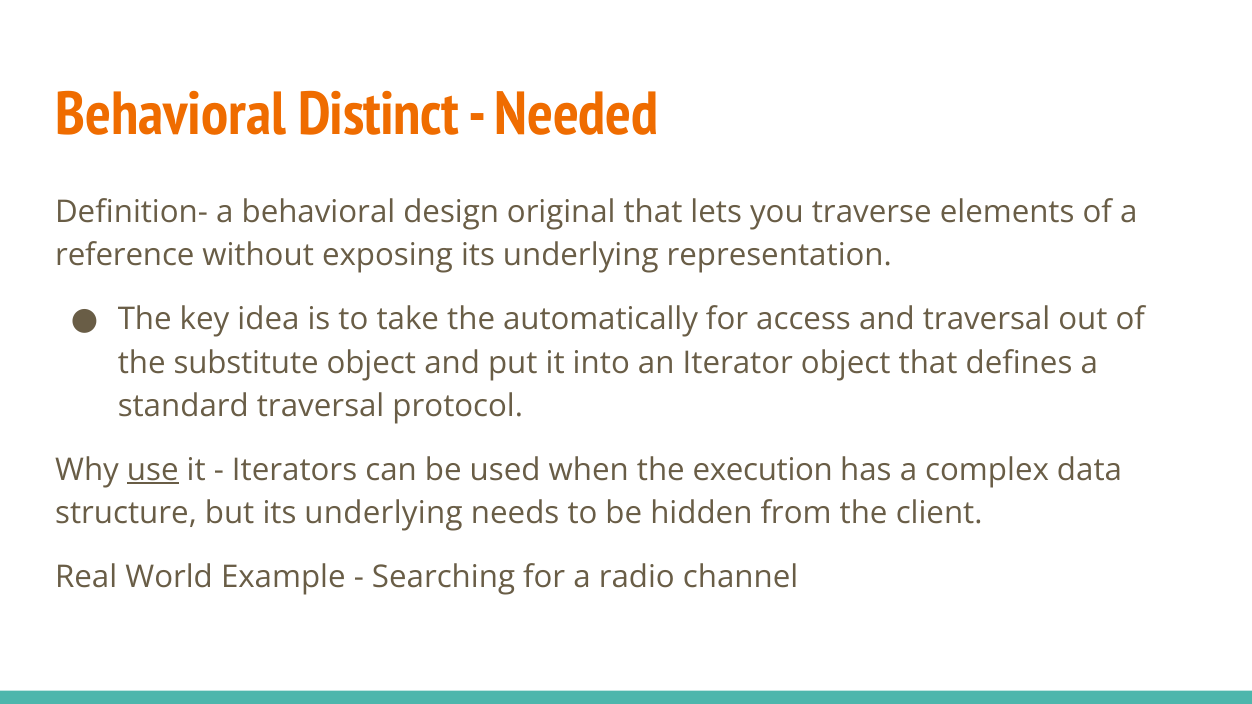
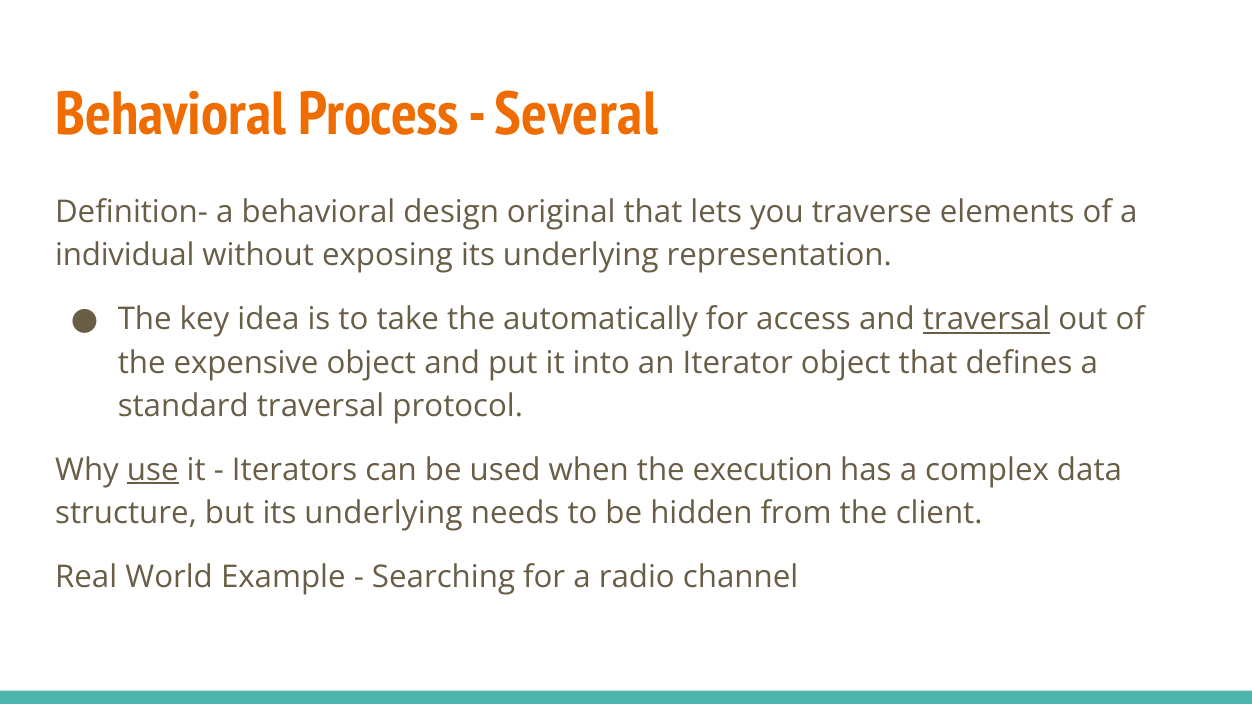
Distinct: Distinct -> Process
Needed: Needed -> Several
reference: reference -> individual
traversal at (987, 320) underline: none -> present
substitute: substitute -> expensive
